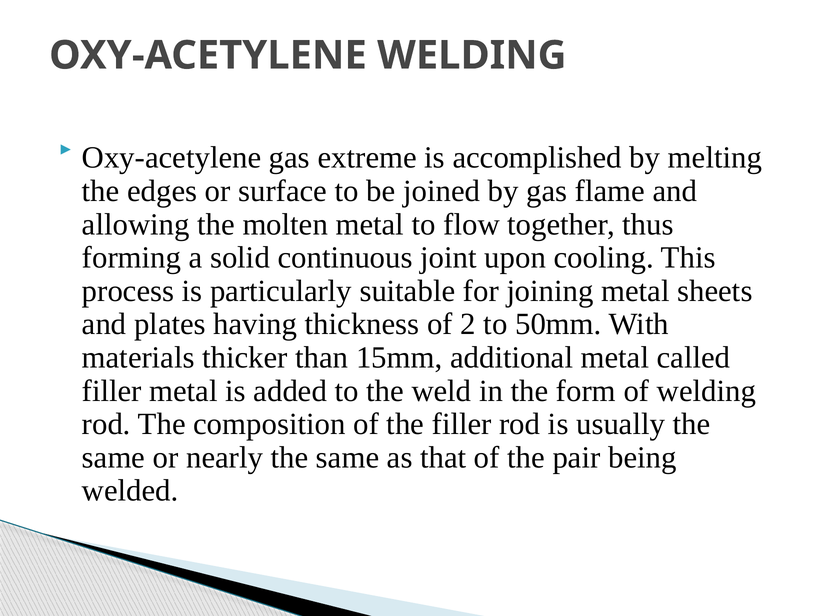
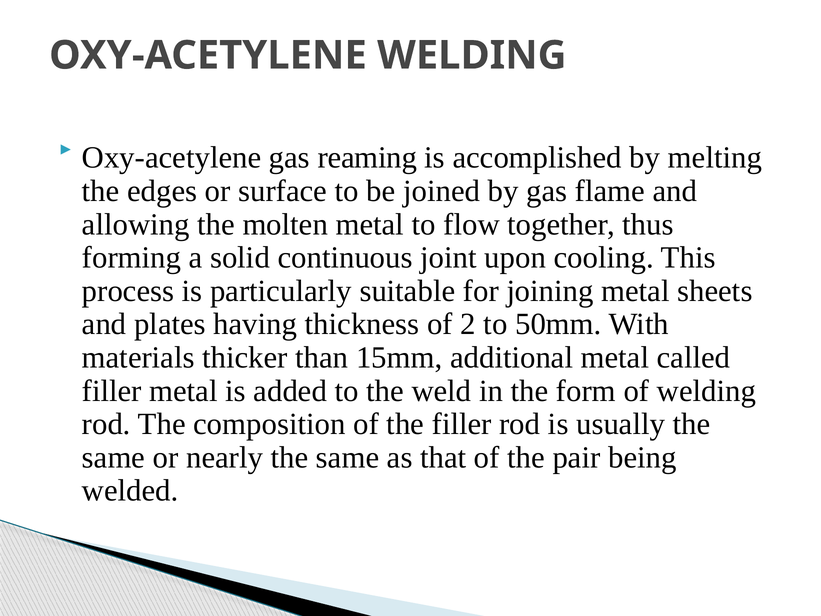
extreme: extreme -> reaming
